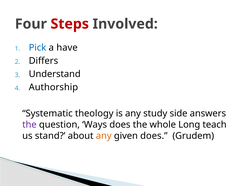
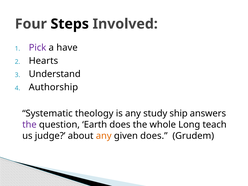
Steps colour: red -> black
Pick colour: blue -> purple
Differs: Differs -> Hearts
side: side -> ship
Ways: Ways -> Earth
stand: stand -> judge
